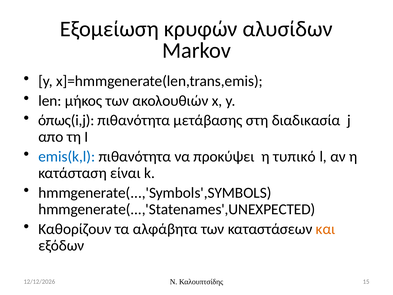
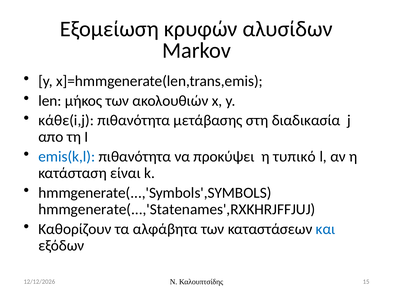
όπως(i,j: όπως(i,j -> κάθε(i,j
hmmgenerate(...,'Statenames',UNEXPECTED: hmmgenerate(...,'Statenames',UNEXPECTED -> hmmgenerate(...,'Statenames',RXKHRJFFJUJ
και colour: orange -> blue
